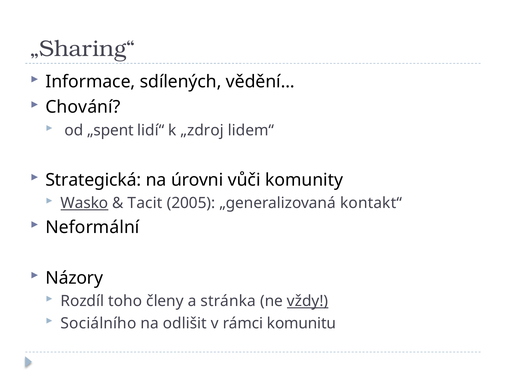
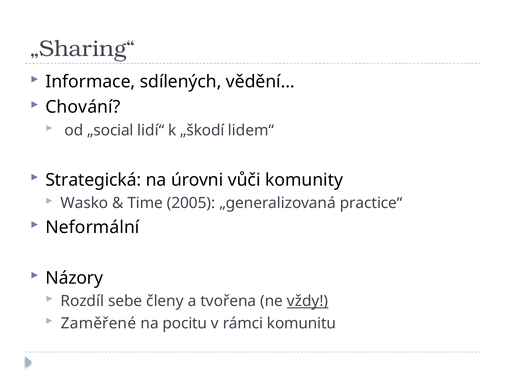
„spent: „spent -> „social
„zdroj: „zdroj -> „škodí
Wasko underline: present -> none
Tacit: Tacit -> Time
kontakt“: kontakt“ -> practice“
toho: toho -> sebe
stránka: stránka -> tvořena
Sociálního: Sociálního -> Zaměřené
odlišit: odlišit -> pocitu
